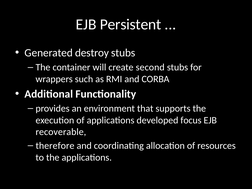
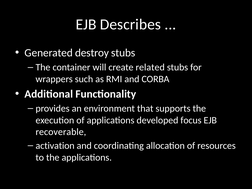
Persistent: Persistent -> Describes
second: second -> related
therefore: therefore -> activation
